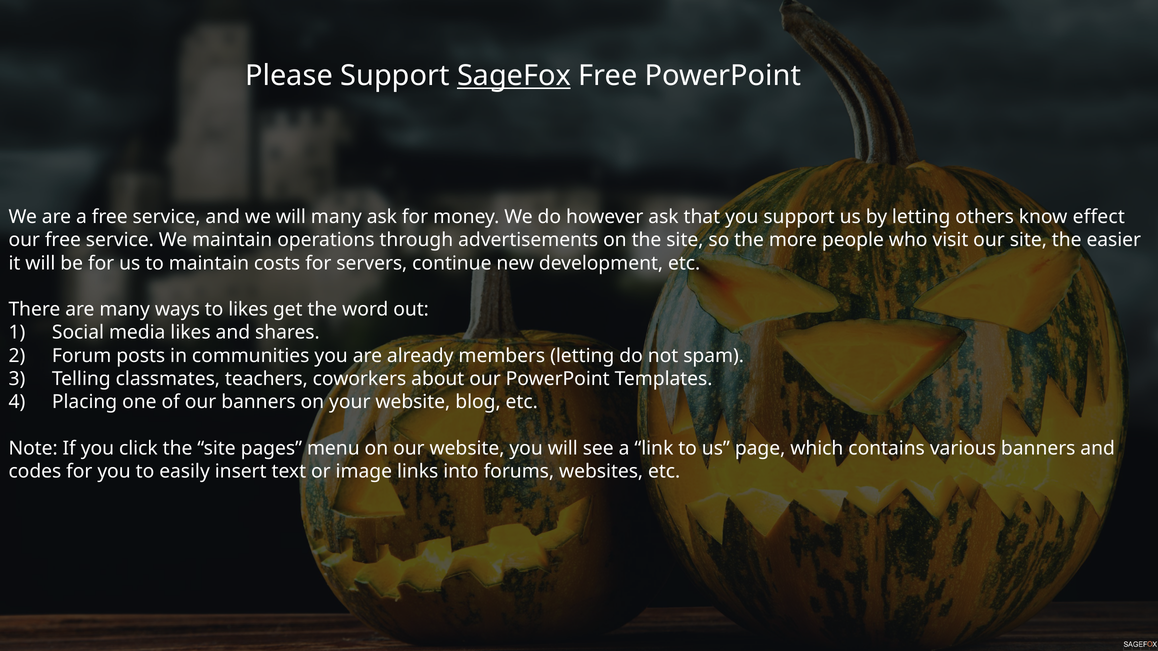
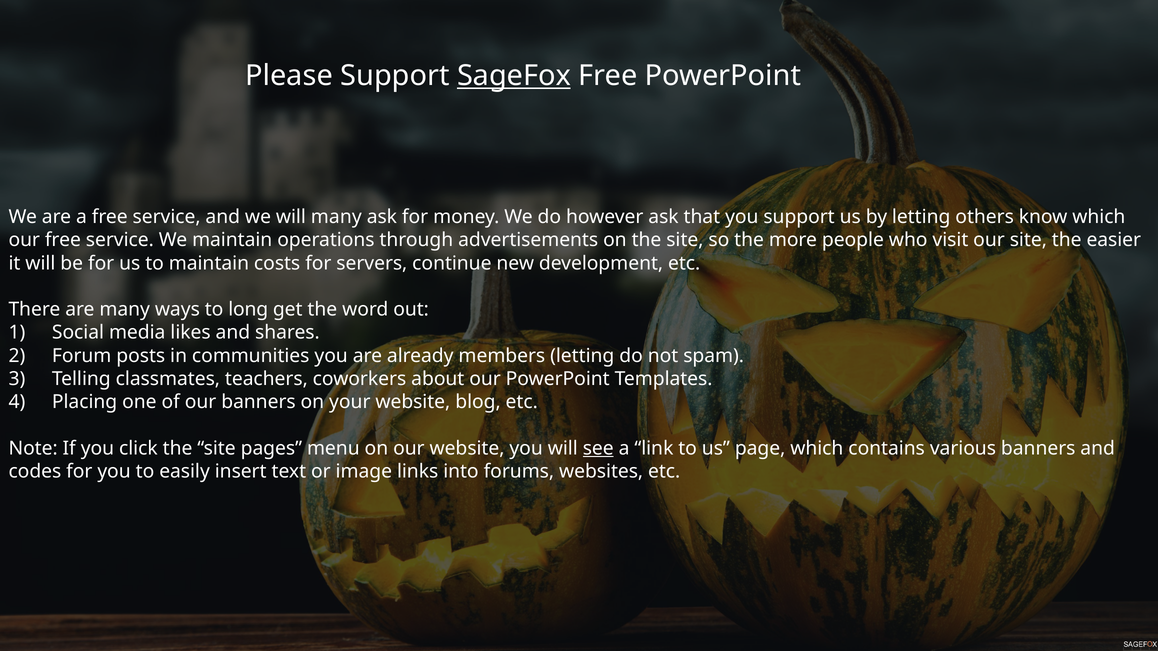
know effect: effect -> which
to likes: likes -> long
see underline: none -> present
